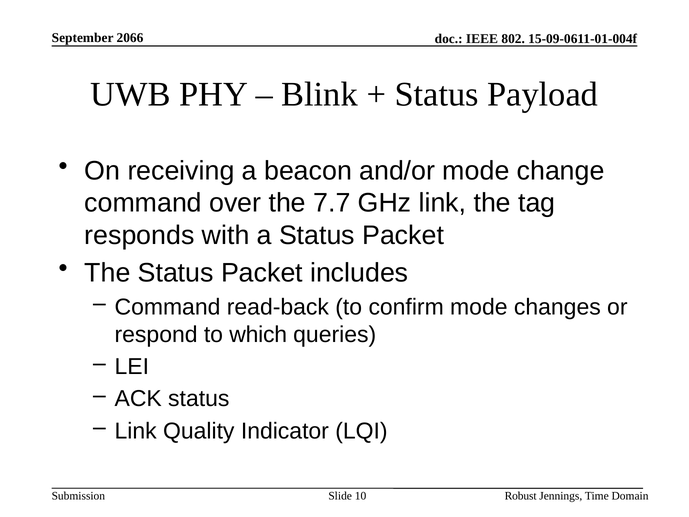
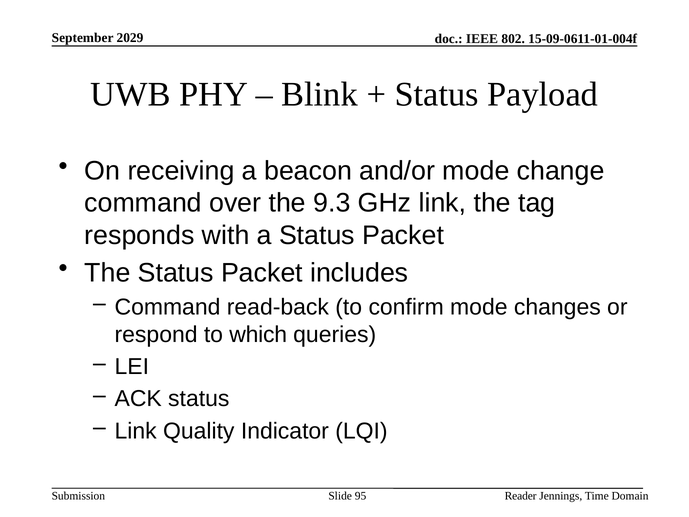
2066: 2066 -> 2029
7.7: 7.7 -> 9.3
Robust: Robust -> Reader
10: 10 -> 95
